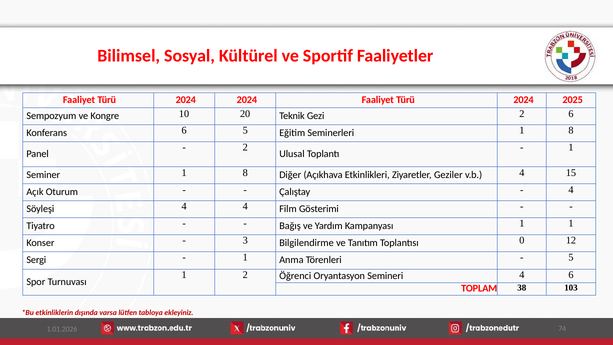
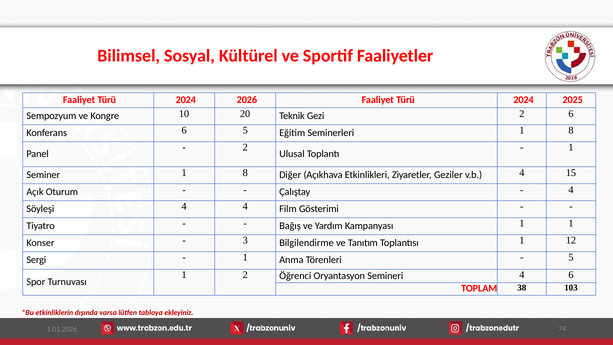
2024 2024: 2024 -> 2026
Toplantısı 0: 0 -> 1
